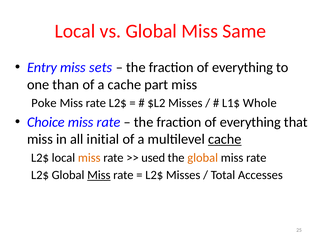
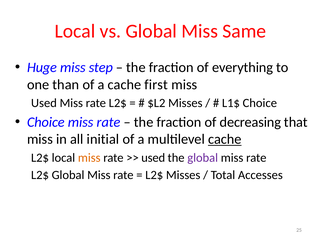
Entry: Entry -> Huge
sets: sets -> step
part: part -> first
Poke at (44, 103): Poke -> Used
L1$ Whole: Whole -> Choice
everything at (250, 122): everything -> decreasing
global at (203, 157) colour: orange -> purple
Miss at (99, 175) underline: present -> none
